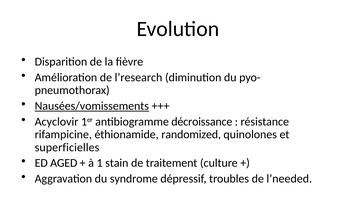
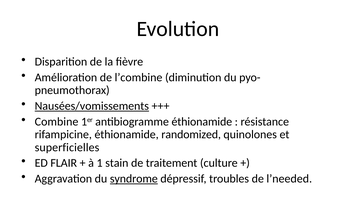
l’research: l’research -> l’combine
Acyclovir: Acyclovir -> Combine
antibiogramme décroissance: décroissance -> éthionamide
AGED: AGED -> FLAIR
syndrome underline: none -> present
